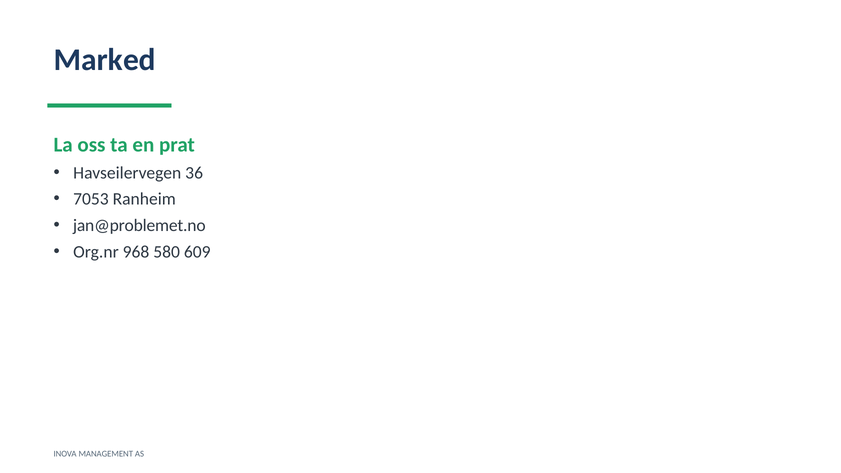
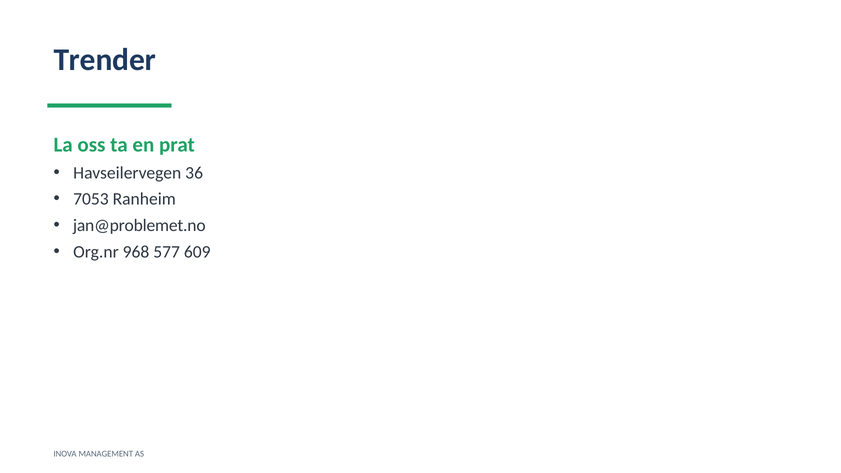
Marked: Marked -> Trender
580: 580 -> 577
